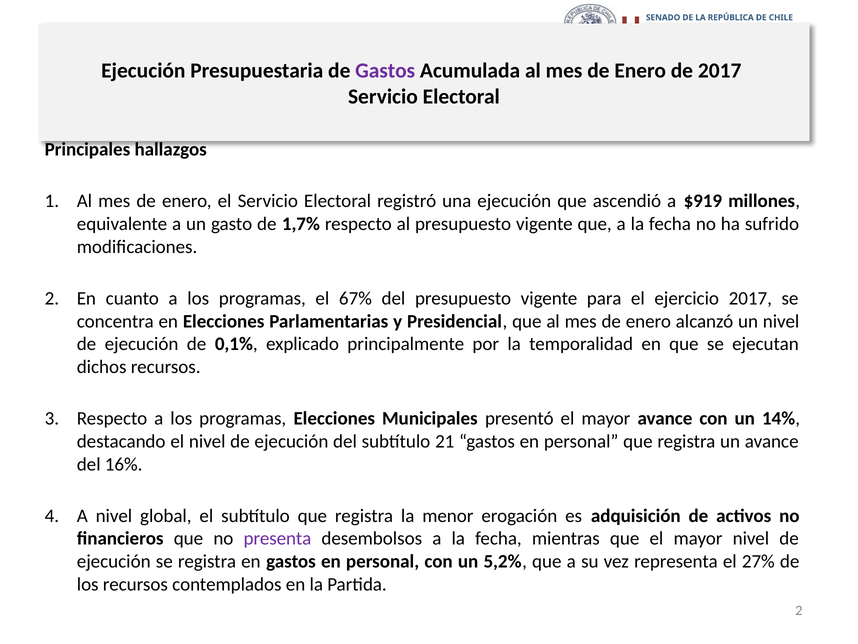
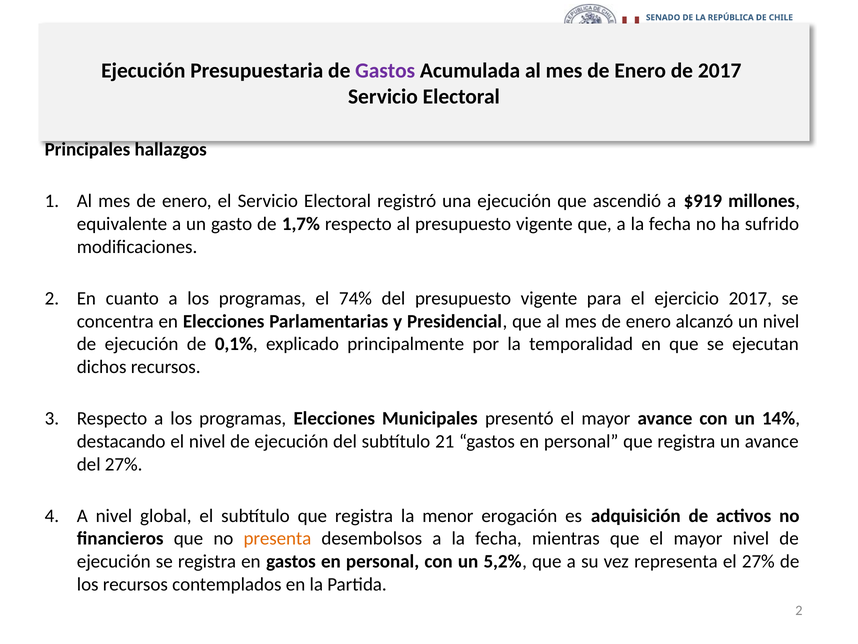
67%: 67% -> 74%
del 16%: 16% -> 27%
presenta colour: purple -> orange
